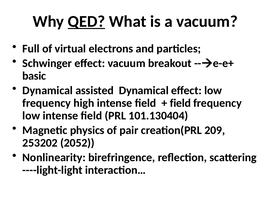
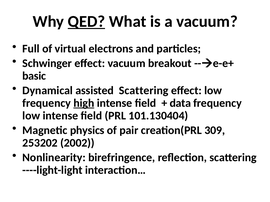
assisted Dynamical: Dynamical -> Scattering
high underline: none -> present
field at (180, 103): field -> data
209: 209 -> 309
2052: 2052 -> 2002
